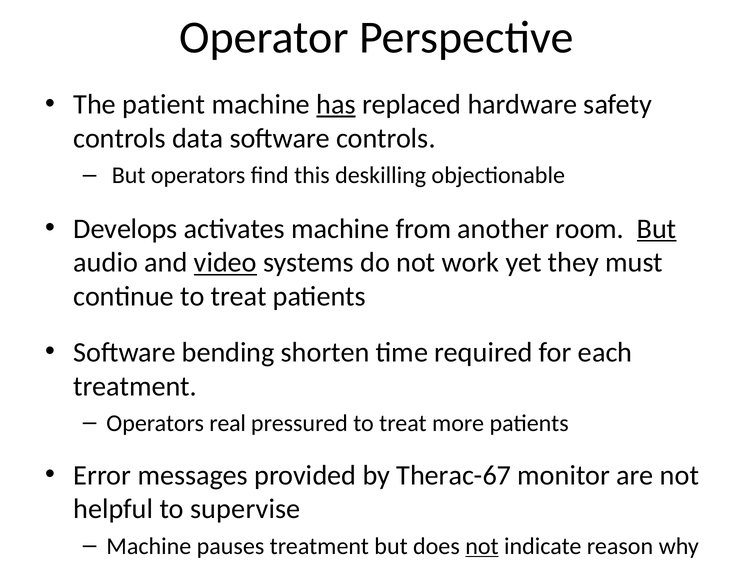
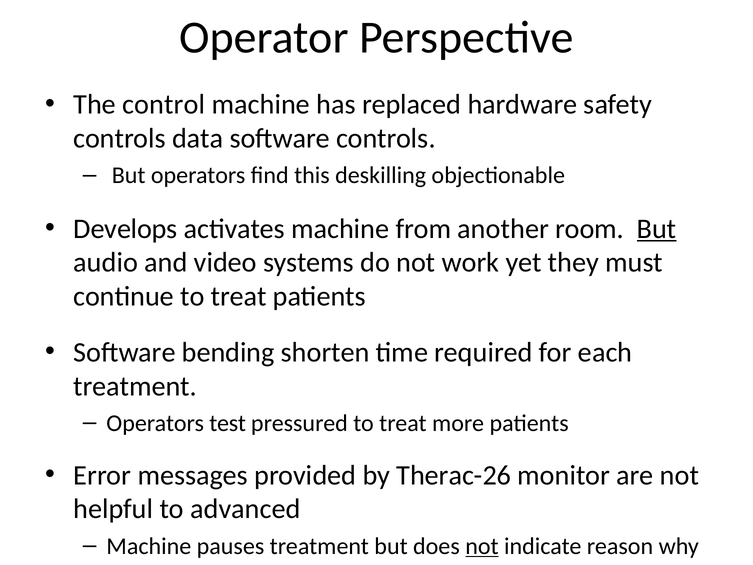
patient: patient -> control
has underline: present -> none
video underline: present -> none
real: real -> test
Therac-67: Therac-67 -> Therac-26
supervise: supervise -> advanced
